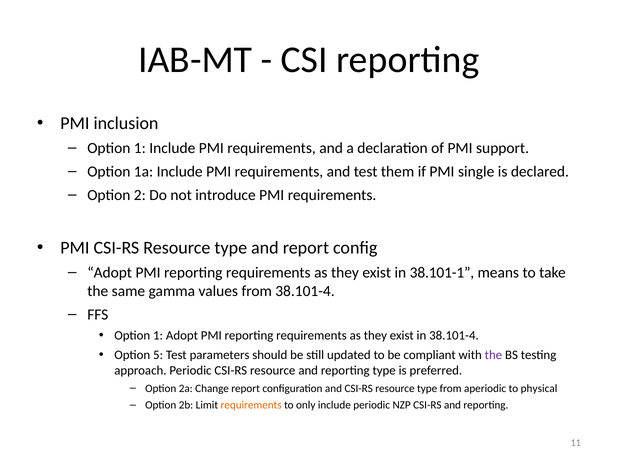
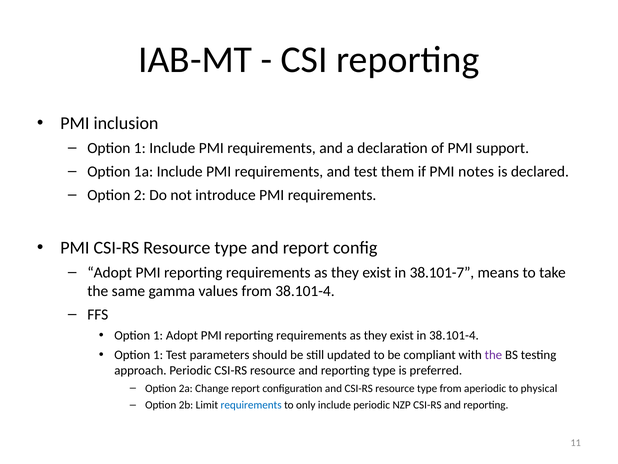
single: single -> notes
38.101-1: 38.101-1 -> 38.101-7
5 at (158, 355): 5 -> 1
requirements at (251, 405) colour: orange -> blue
